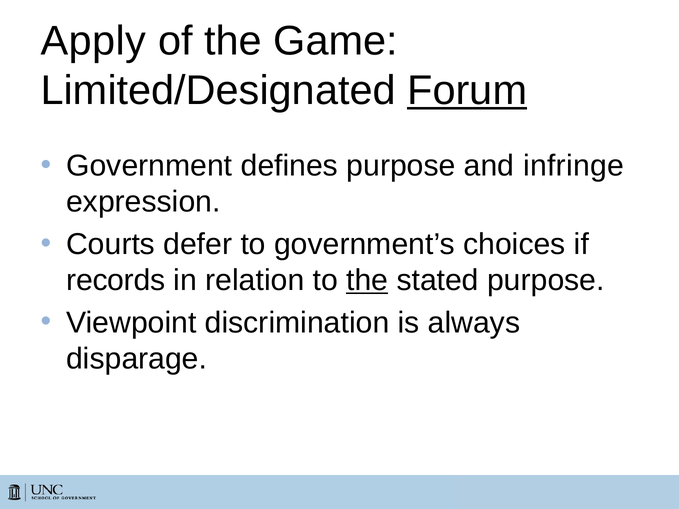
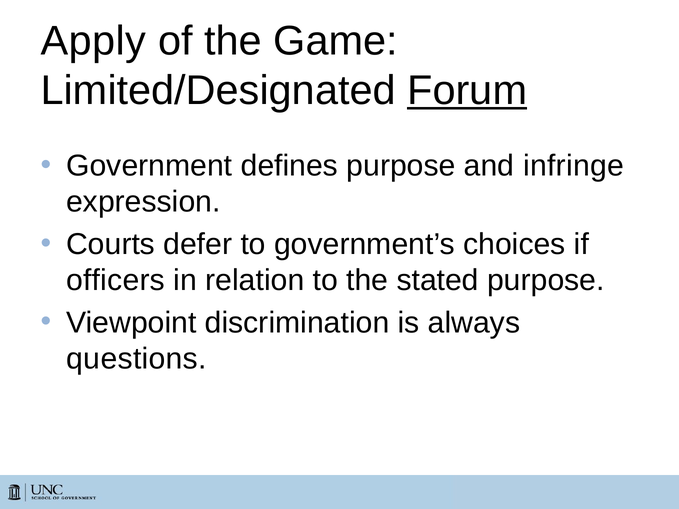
records: records -> officers
the at (367, 280) underline: present -> none
disparage: disparage -> questions
